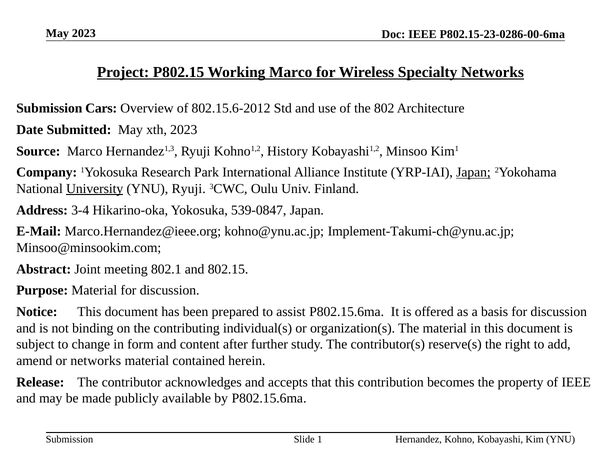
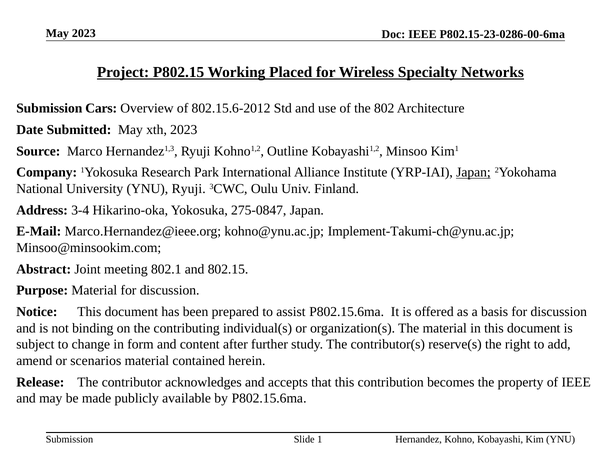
Working Marco: Marco -> Placed
History: History -> Outline
University underline: present -> none
539-0847: 539-0847 -> 275-0847
or networks: networks -> scenarios
